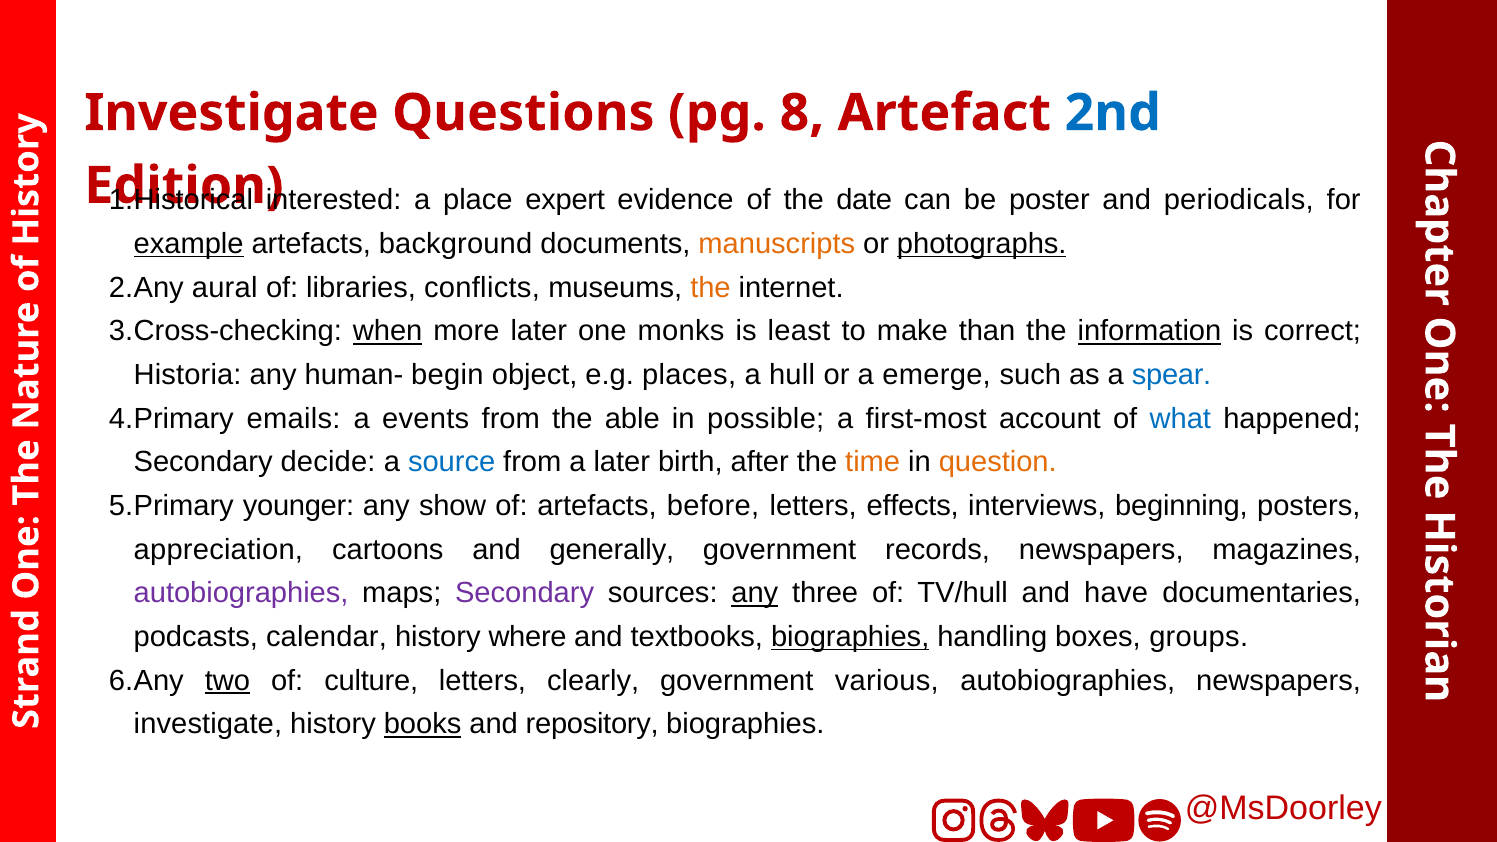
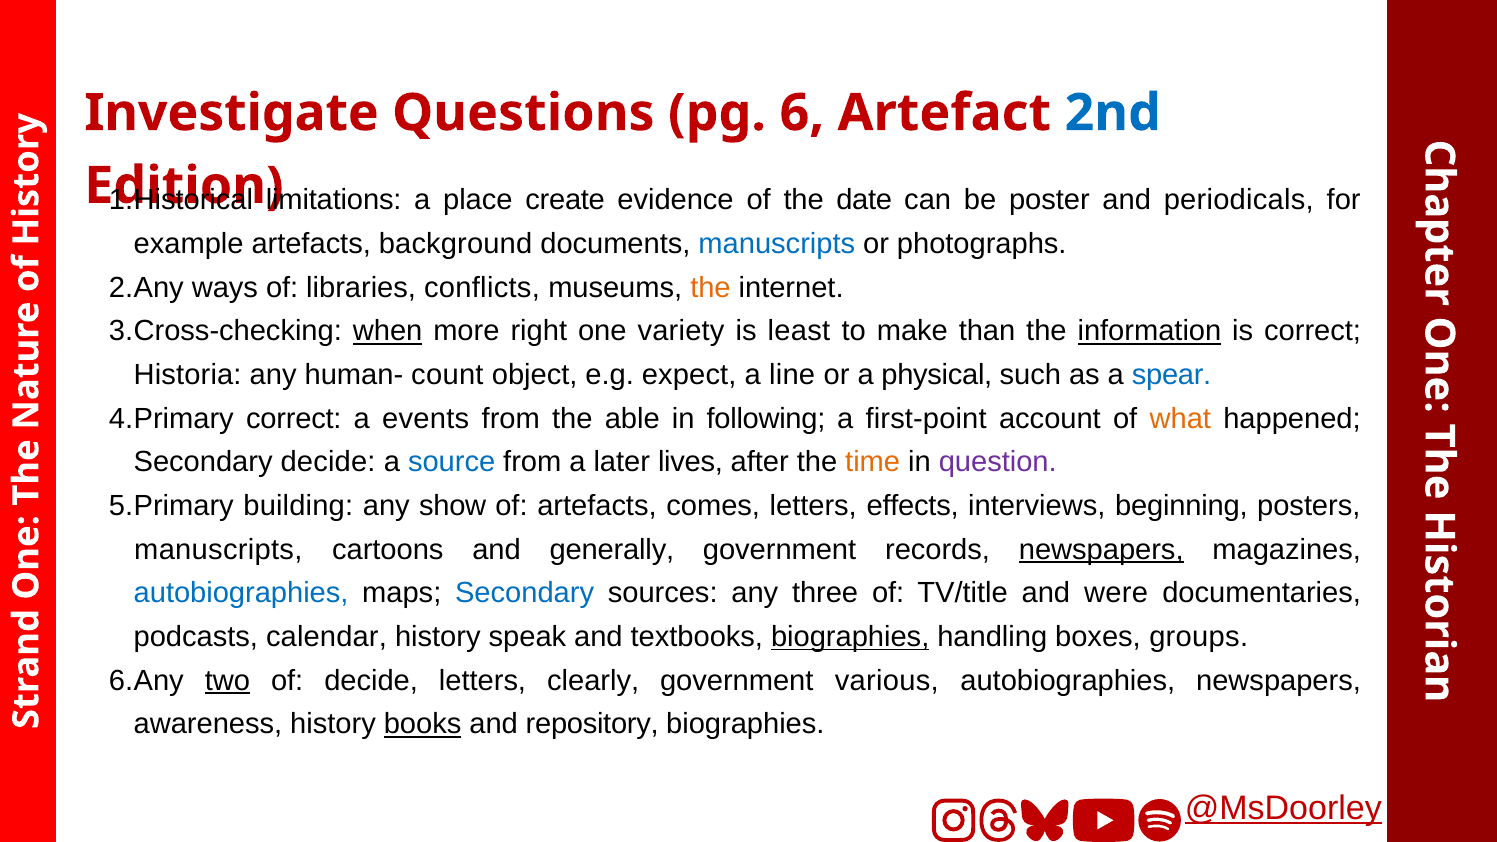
8: 8 -> 6
interested: interested -> limitations
expert: expert -> create
example underline: present -> none
manuscripts at (777, 244) colour: orange -> blue
photographs underline: present -> none
aural: aural -> ways
more later: later -> right
monks: monks -> variety
begin: begin -> count
places: places -> expect
hull: hull -> line
emerge: emerge -> physical
emails at (294, 419): emails -> correct
possible: possible -> following
first-most: first-most -> first-point
what colour: blue -> orange
birth: birth -> lives
question colour: orange -> purple
younger: younger -> building
before: before -> comes
appreciation at (218, 550): appreciation -> manuscripts
newspapers at (1101, 550) underline: none -> present
autobiographies at (241, 593) colour: purple -> blue
Secondary at (525, 593) colour: purple -> blue
any at (755, 593) underline: present -> none
TV/hull: TV/hull -> TV/title
have: have -> were
where: where -> speak
of culture: culture -> decide
investigate at (208, 724): investigate -> awareness
@MsDoorley underline: none -> present
